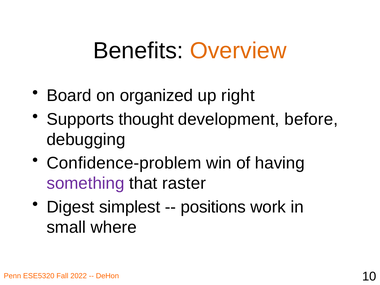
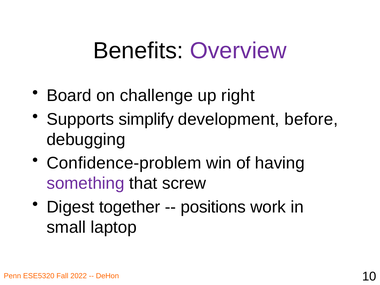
Overview colour: orange -> purple
organized: organized -> challenge
thought: thought -> simplify
raster: raster -> screw
simplest: simplest -> together
where: where -> laptop
